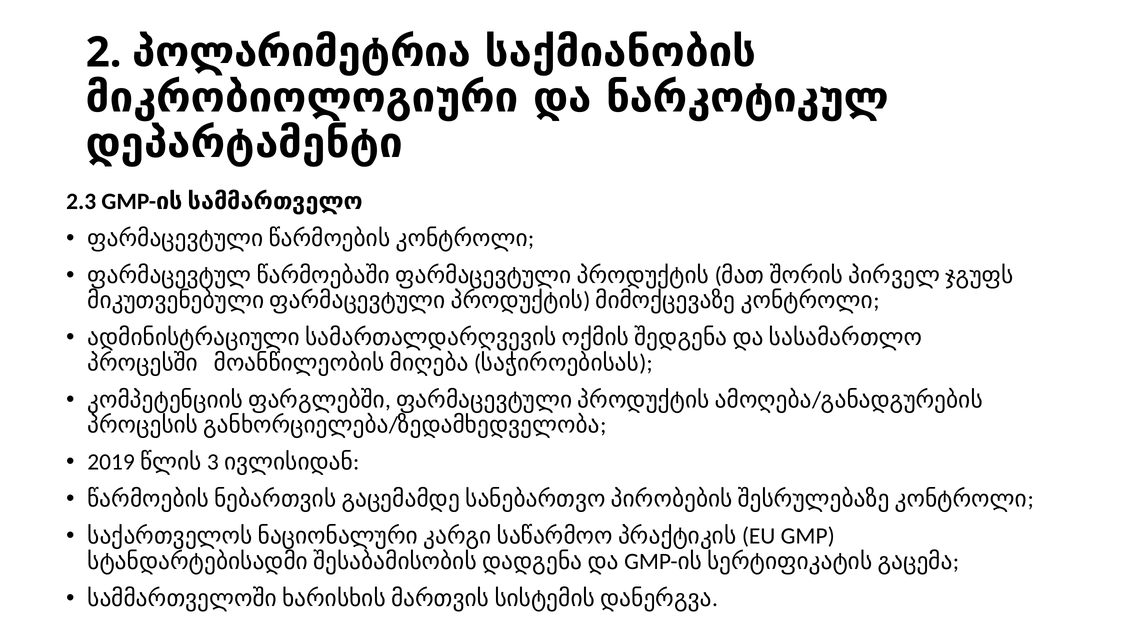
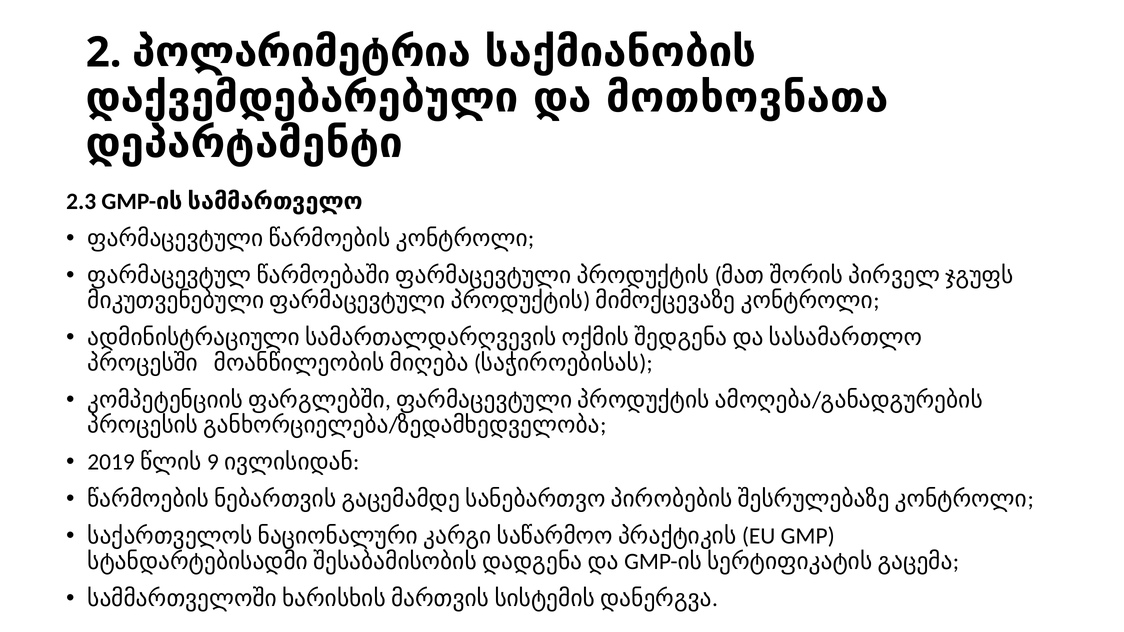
მიკრობიოლოგიური: მიკრობიოლოგიური -> დაქვემდებარებული
ნარკოტიკულ: ნარკოტიკულ -> მოთხოვნათა
3: 3 -> 9
